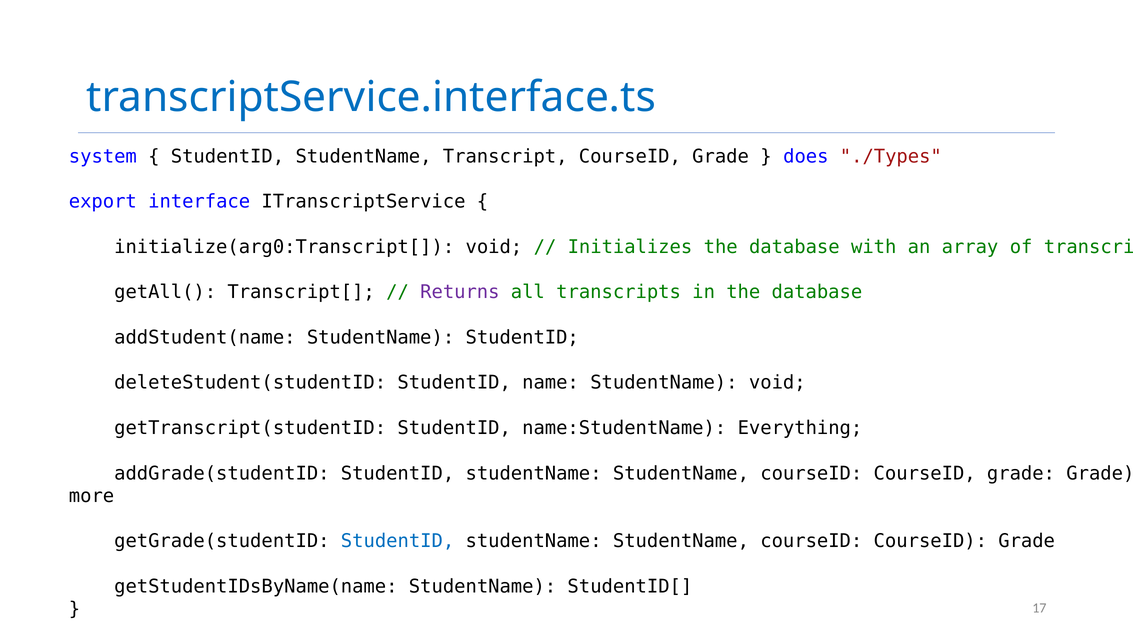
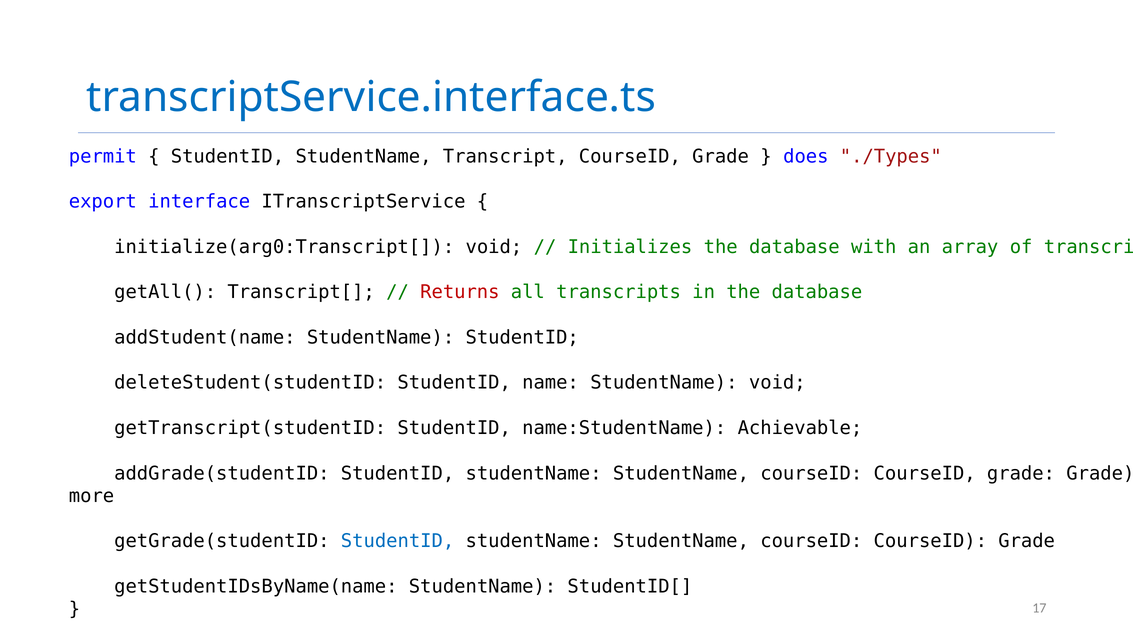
system: system -> permit
Returns colour: purple -> red
Everything: Everything -> Achievable
